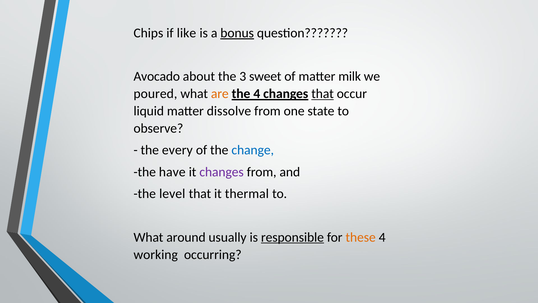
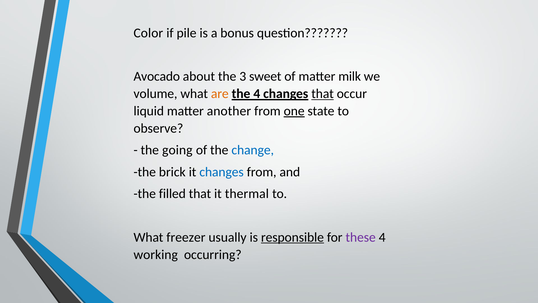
Chips: Chips -> Color
like: like -> pile
bonus underline: present -> none
poured: poured -> volume
dissolve: dissolve -> another
one underline: none -> present
every: every -> going
have: have -> brick
changes at (222, 172) colour: purple -> blue
level: level -> filled
around: around -> freezer
these colour: orange -> purple
